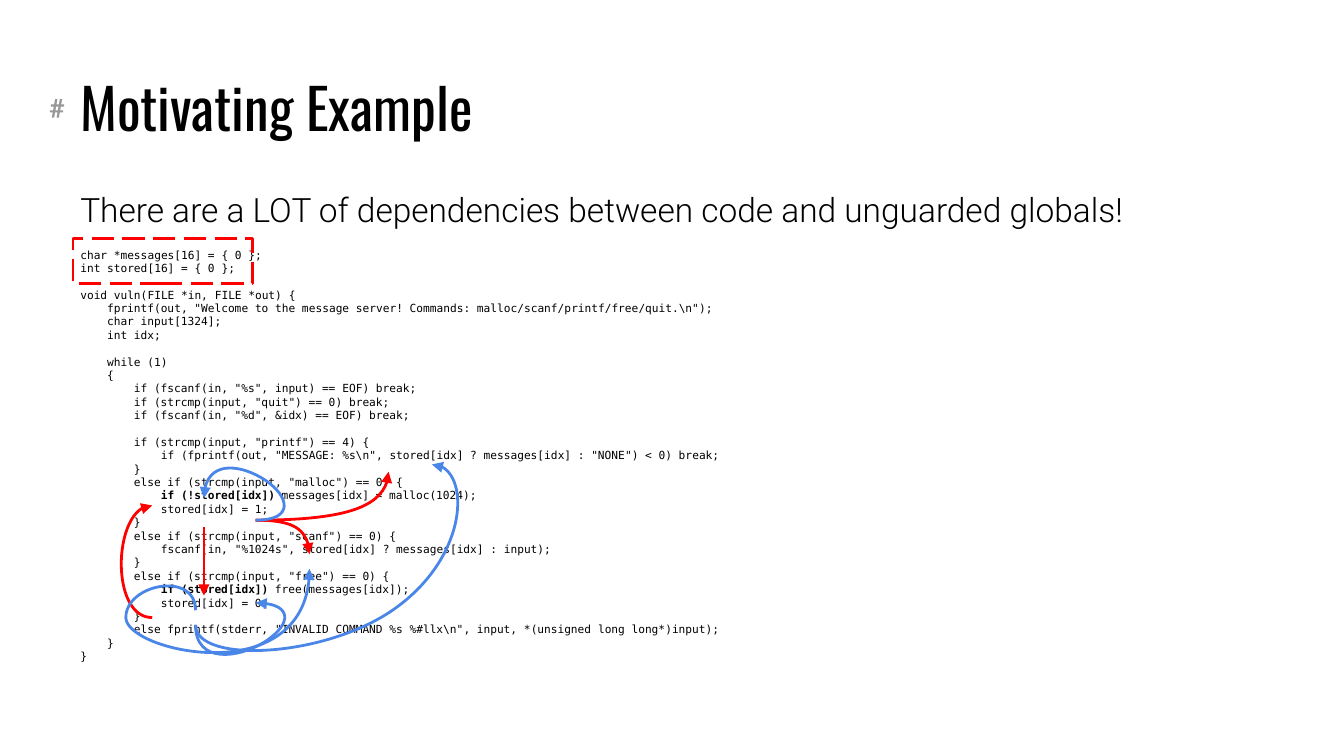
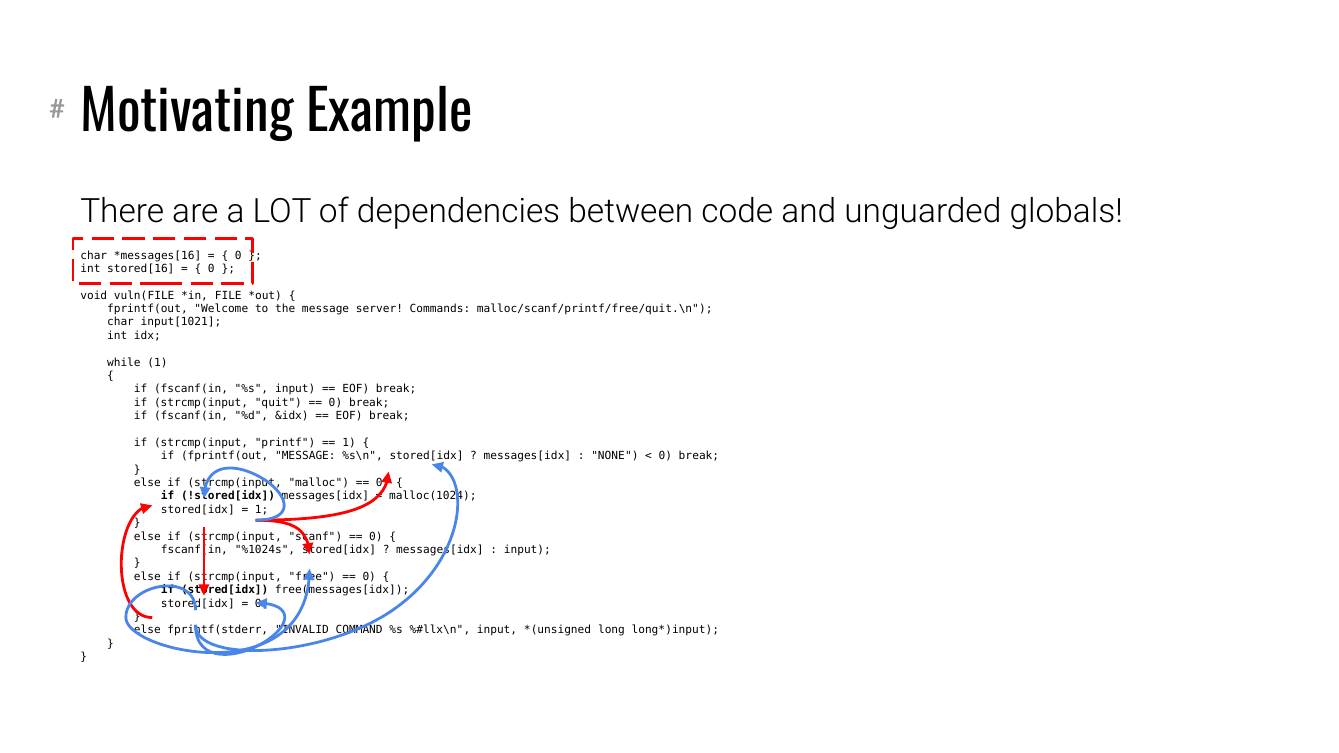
input[1324: input[1324 -> input[1021
4 at (349, 443): 4 -> 1
